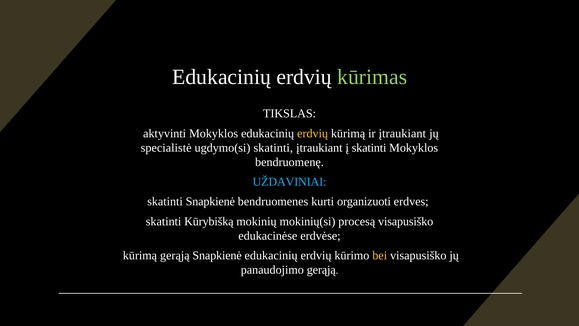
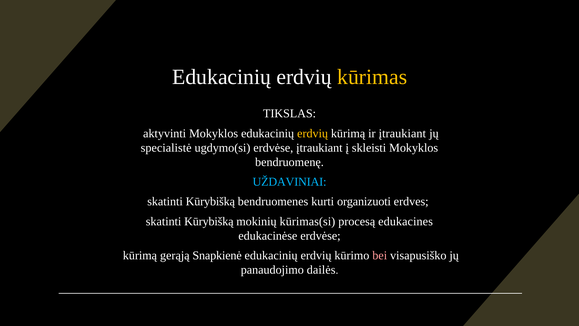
kūrimas colour: light green -> yellow
ugdymo(si skatinti: skatinti -> erdvėse
į skatinti: skatinti -> skleisti
Snapkienė at (210, 201): Snapkienė -> Kūrybišką
mokinių(si: mokinių(si -> kūrimas(si
procesą visapusiško: visapusiško -> edukacines
bei colour: yellow -> pink
panaudojimo gerąją: gerąją -> dailės
